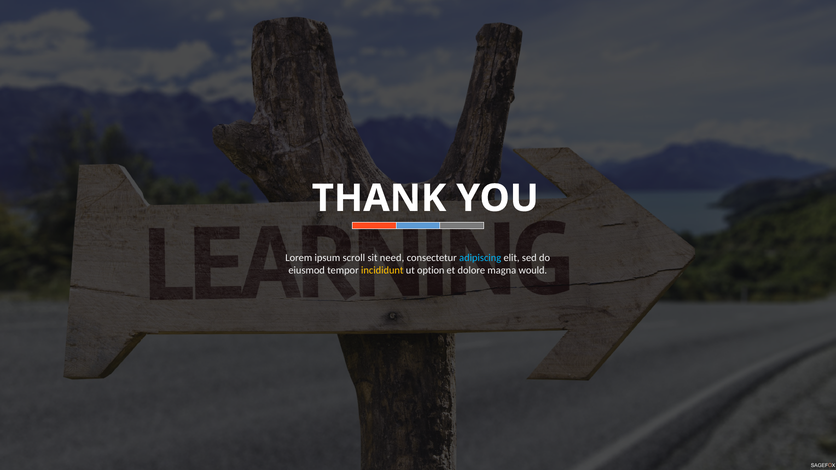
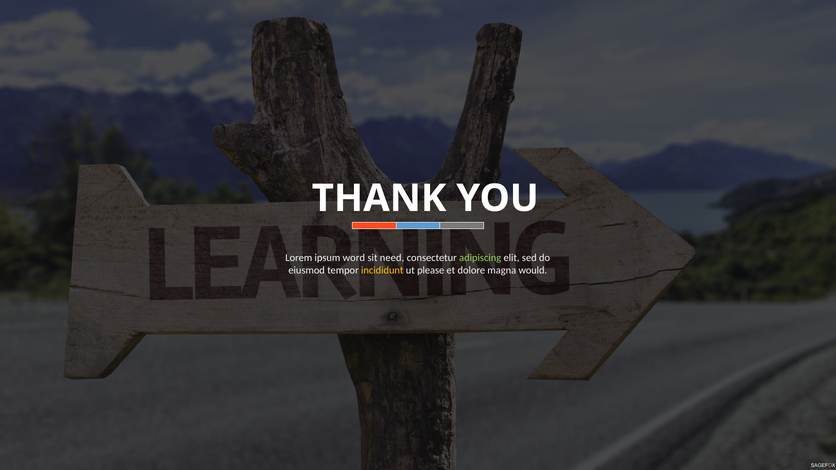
scroll: scroll -> word
adipiscing colour: light blue -> light green
option: option -> please
